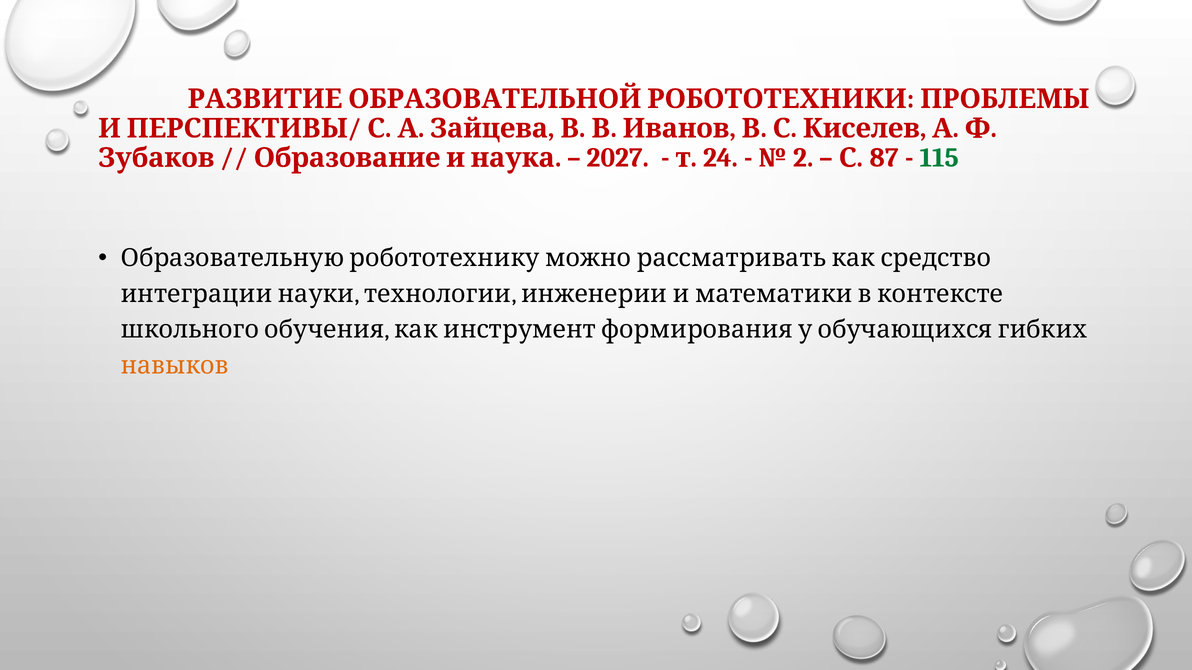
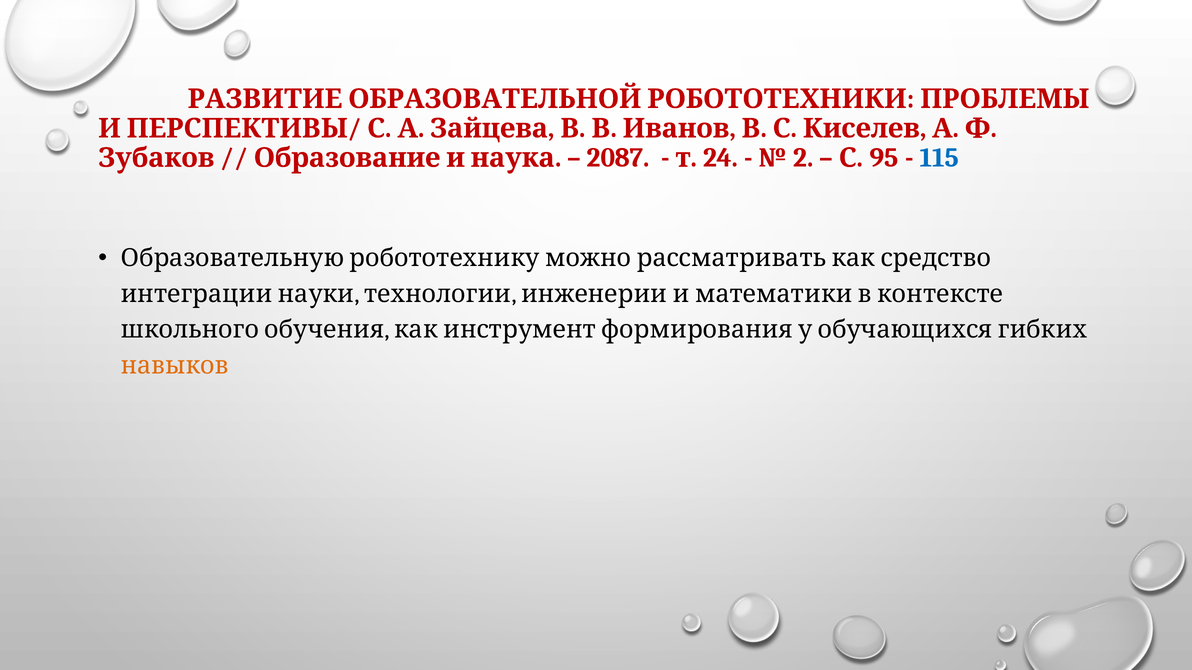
2027: 2027 -> 2087
87: 87 -> 95
115 colour: green -> blue
